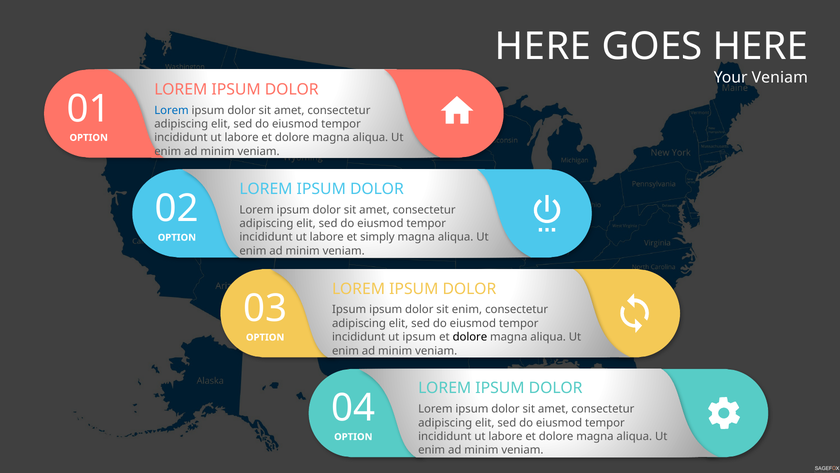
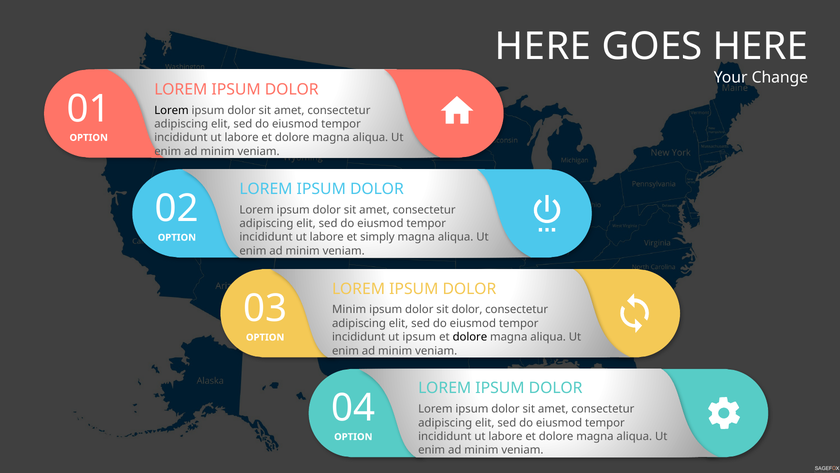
Your Veniam: Veniam -> Change
Lorem at (171, 110) colour: blue -> black
Ipsum at (349, 309): Ipsum -> Minim
sit enim: enim -> dolor
